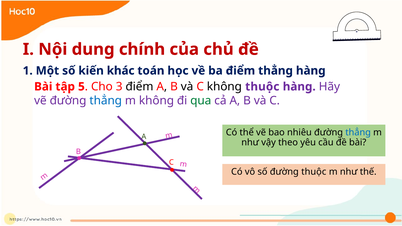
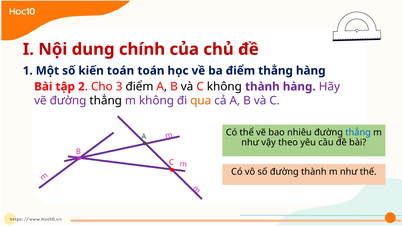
khác at (121, 71): khác -> toán
5: 5 -> 2
không thuộc: thuộc -> thành
thẳng at (106, 101) colour: blue -> black
qua colour: green -> orange
đường thuộc: thuộc -> thành
